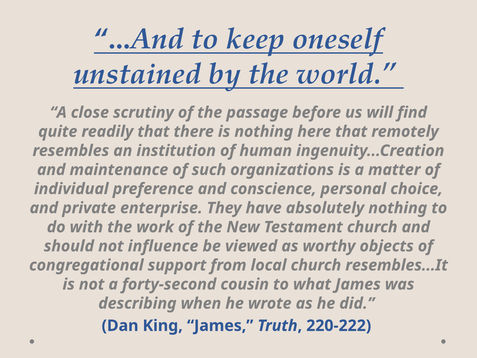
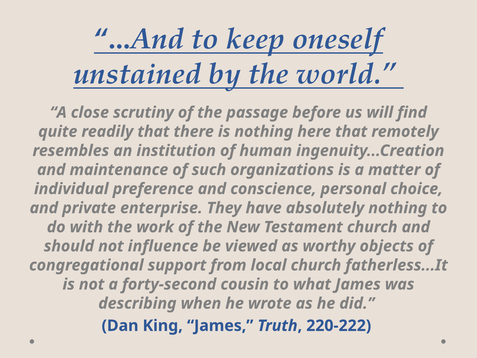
resembles...It: resembles...It -> fatherless...It
